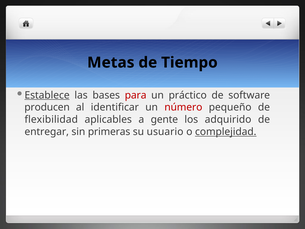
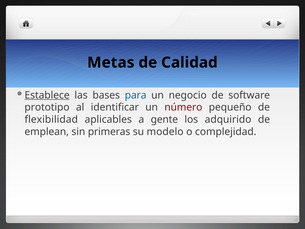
Tiempo: Tiempo -> Calidad
para colour: red -> blue
práctico: práctico -> negocio
producen: producen -> prototipo
entregar: entregar -> emplean
usuario: usuario -> modelo
complejidad underline: present -> none
